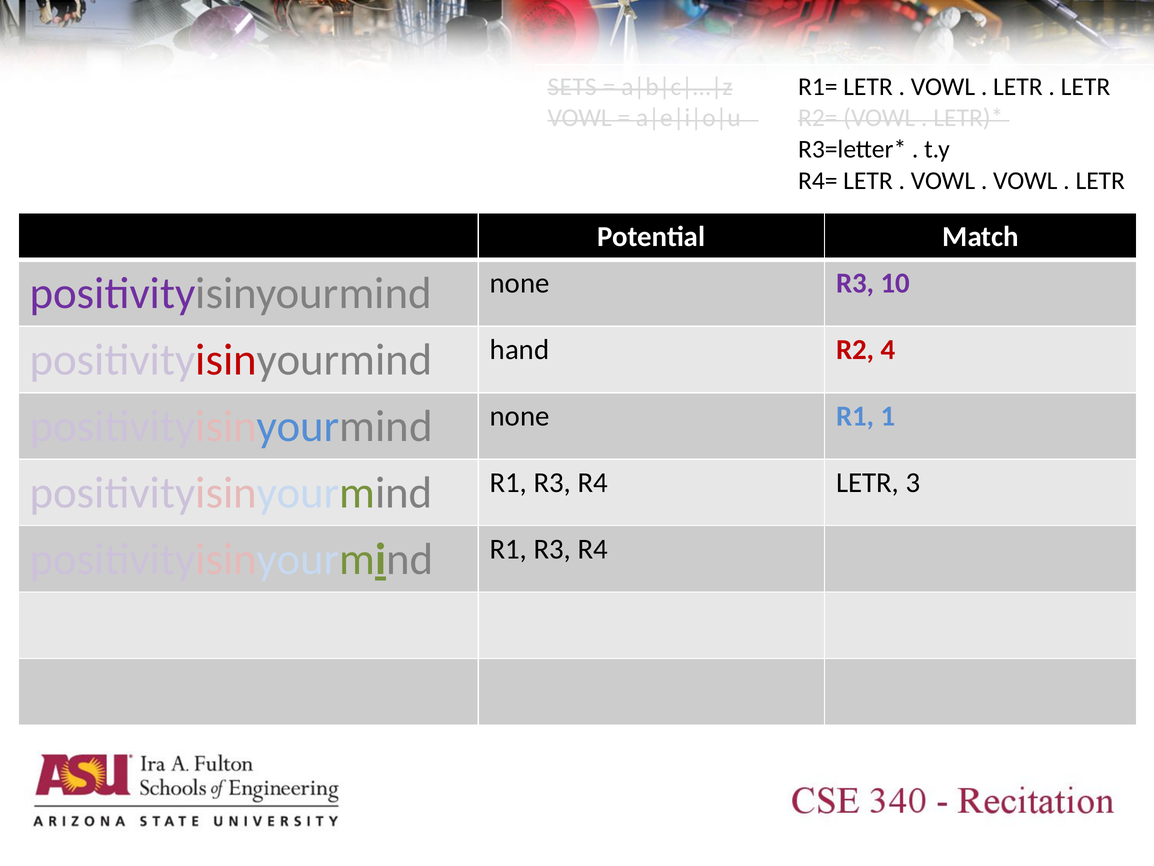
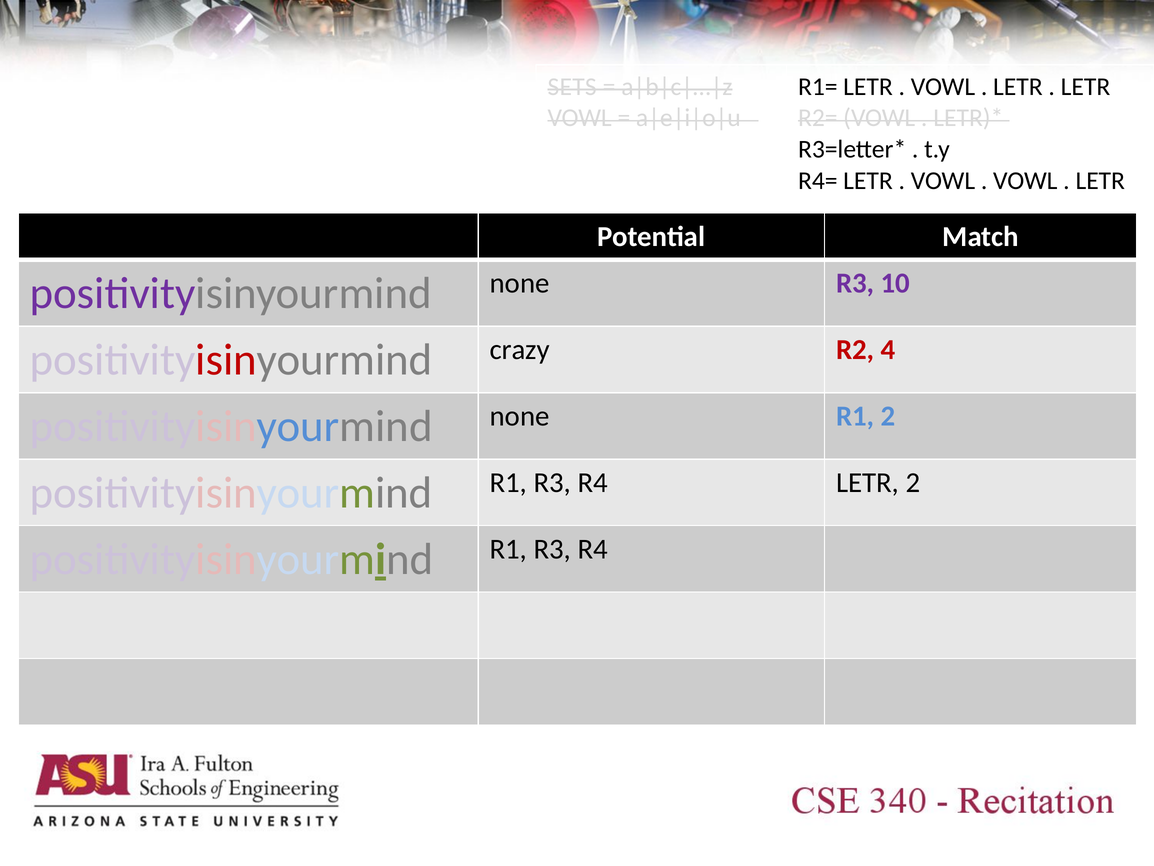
hand: hand -> crazy
R1 1: 1 -> 2
LETR 3: 3 -> 2
